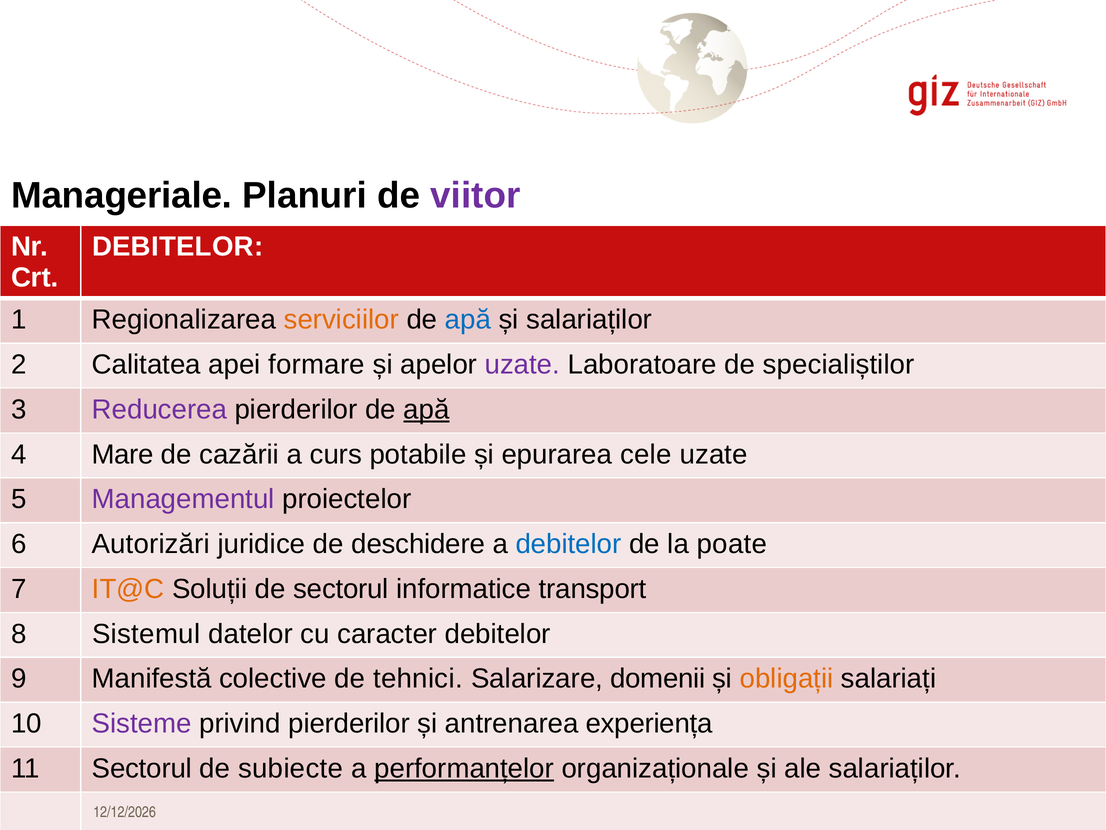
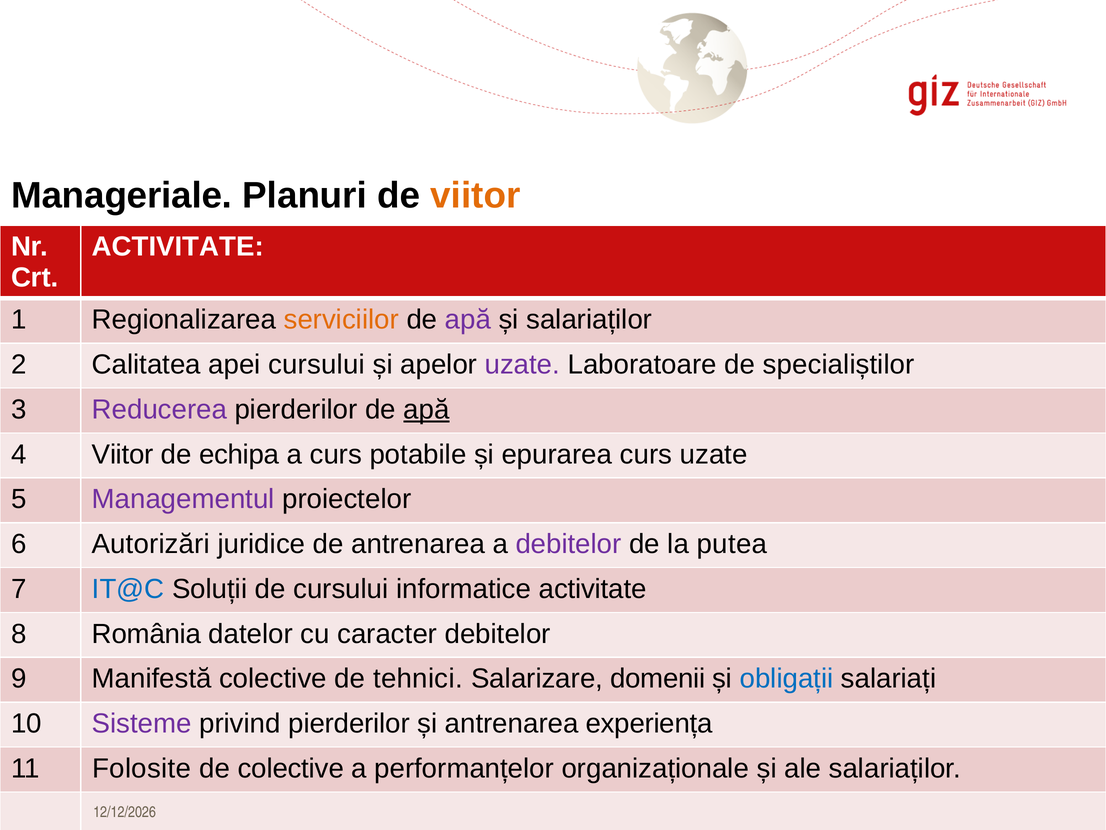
viitor at (475, 195) colour: purple -> orange
DEBITELOR at (178, 247): DEBITELOR -> ACTIVITATE
apă at (468, 320) colour: blue -> purple
apei formare: formare -> cursului
4 Mare: Mare -> Viitor
cazării: cazării -> echipa
epurarea cele: cele -> curs
de deschidere: deschidere -> antrenarea
debitelor at (569, 544) colour: blue -> purple
poate: poate -> putea
IT@C colour: orange -> blue
de sectorul: sectorul -> cursului
informatice transport: transport -> activitate
Sistemul: Sistemul -> România
obligații colour: orange -> blue
11 Sectorul: Sectorul -> Folosite
de subiecte: subiecte -> colective
performanțelor underline: present -> none
